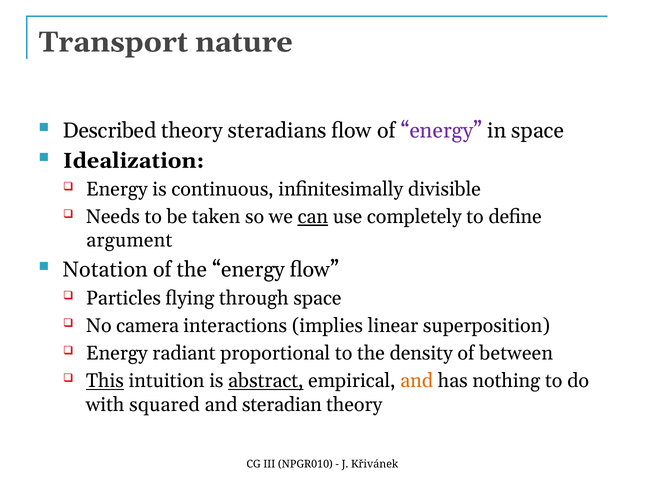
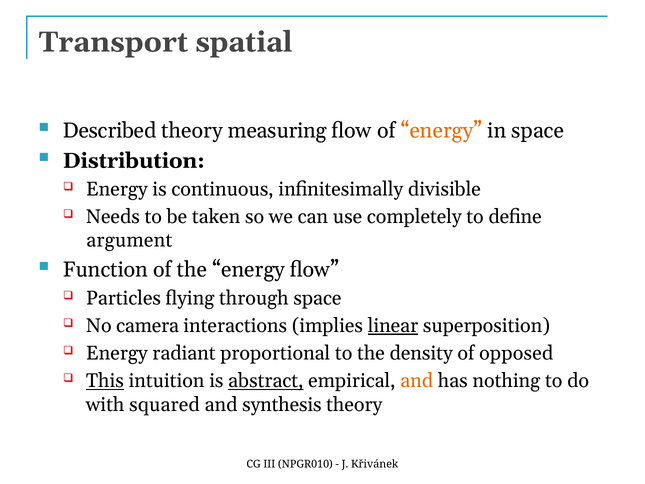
nature: nature -> spatial
steradians: steradians -> measuring
energy at (441, 131) colour: purple -> orange
Idealization: Idealization -> Distribution
can underline: present -> none
Notation: Notation -> Function
linear underline: none -> present
between: between -> opposed
steradian: steradian -> synthesis
